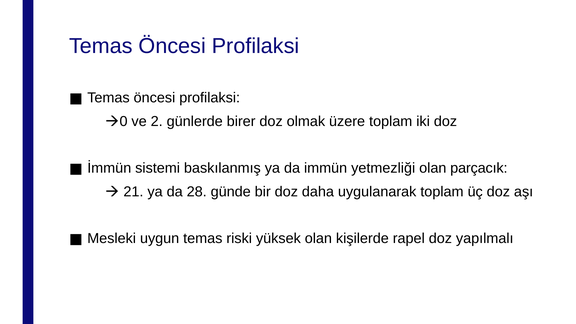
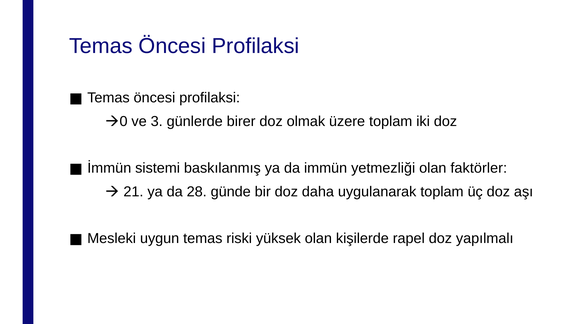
2: 2 -> 3
parçacık: parçacık -> faktörler
